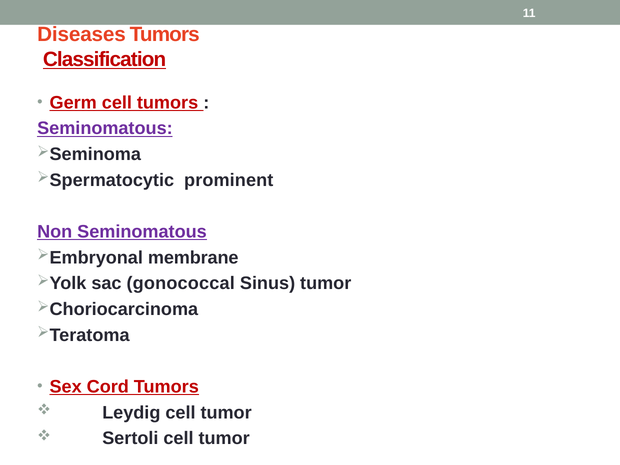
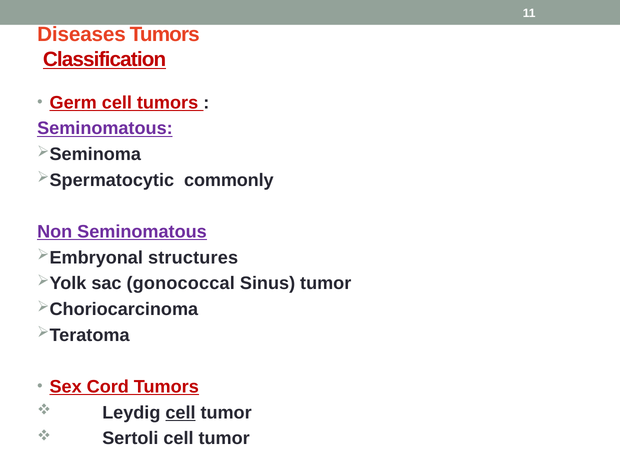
prominent: prominent -> commonly
membrane: membrane -> structures
cell at (180, 413) underline: none -> present
